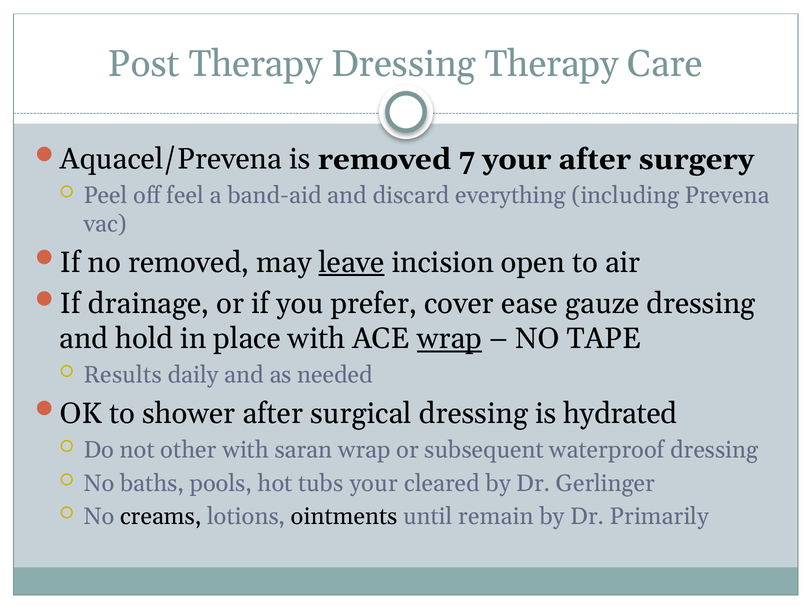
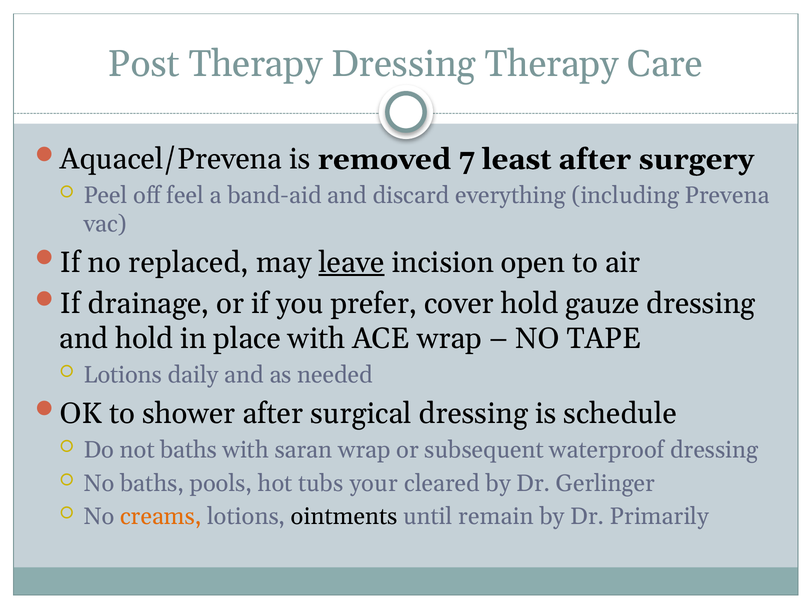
7 your: your -> least
no removed: removed -> replaced
cover ease: ease -> hold
wrap at (450, 339) underline: present -> none
Results at (123, 375): Results -> Lotions
hydrated: hydrated -> schedule
not other: other -> baths
creams colour: black -> orange
